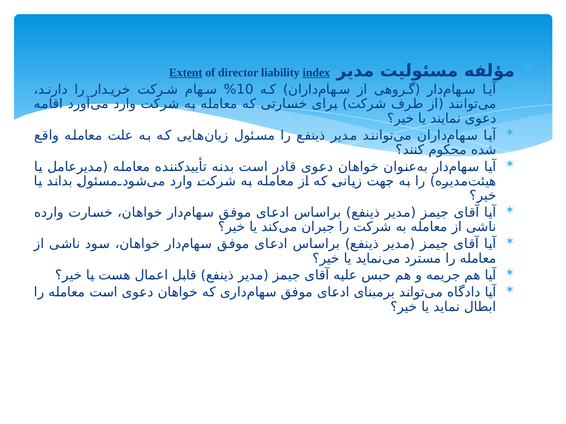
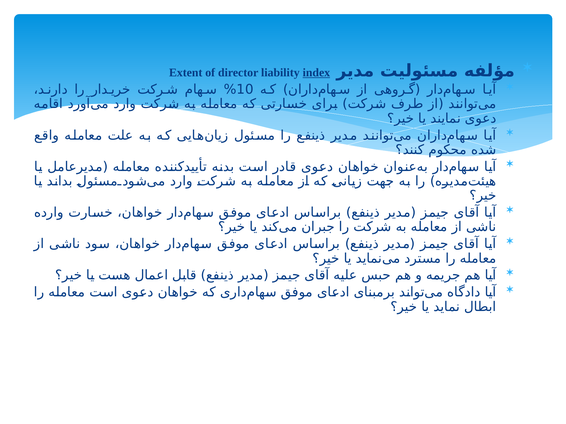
Extent underline: present -> none
